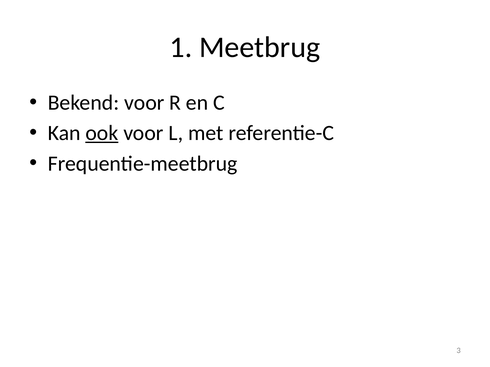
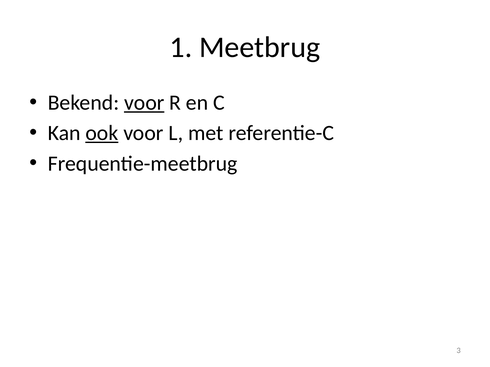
voor at (144, 103) underline: none -> present
